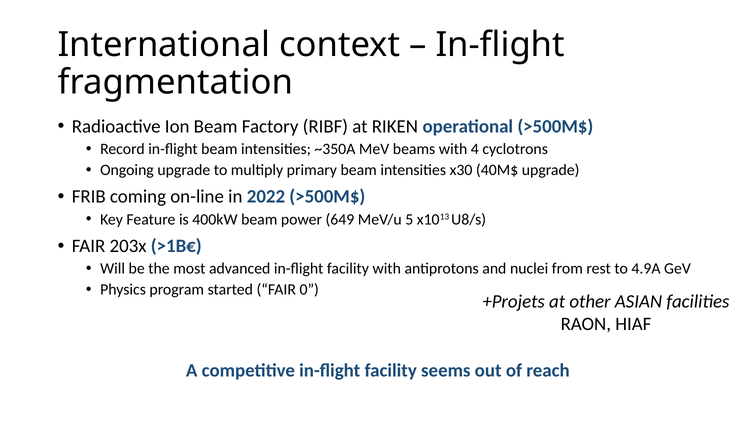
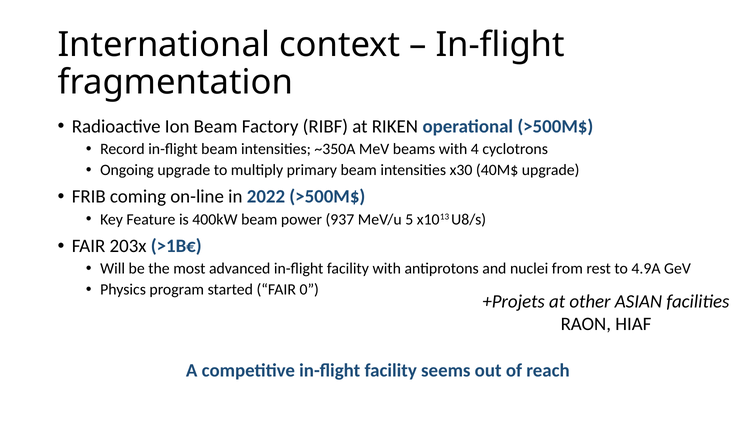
649: 649 -> 937
